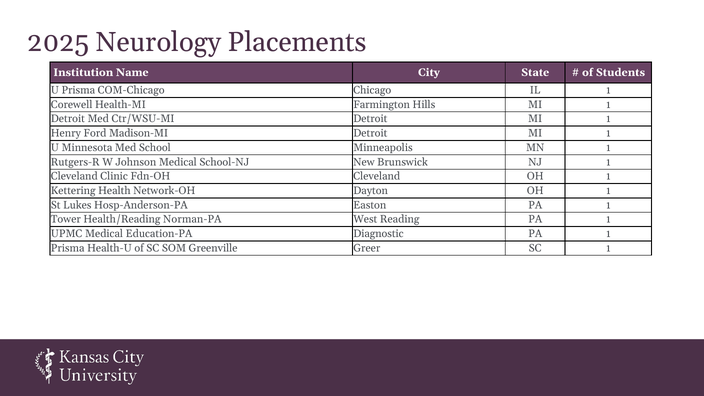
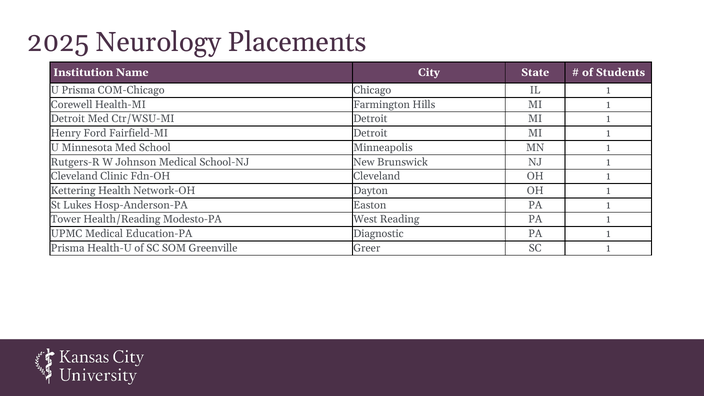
Madison-MI: Madison-MI -> Fairfield-MI
Norman-PA: Norman-PA -> Modesto-PA
